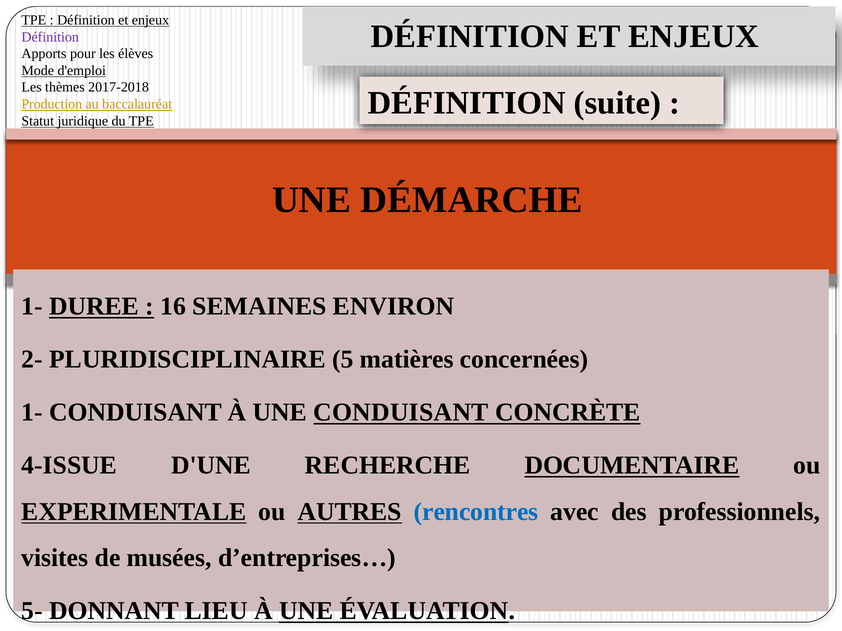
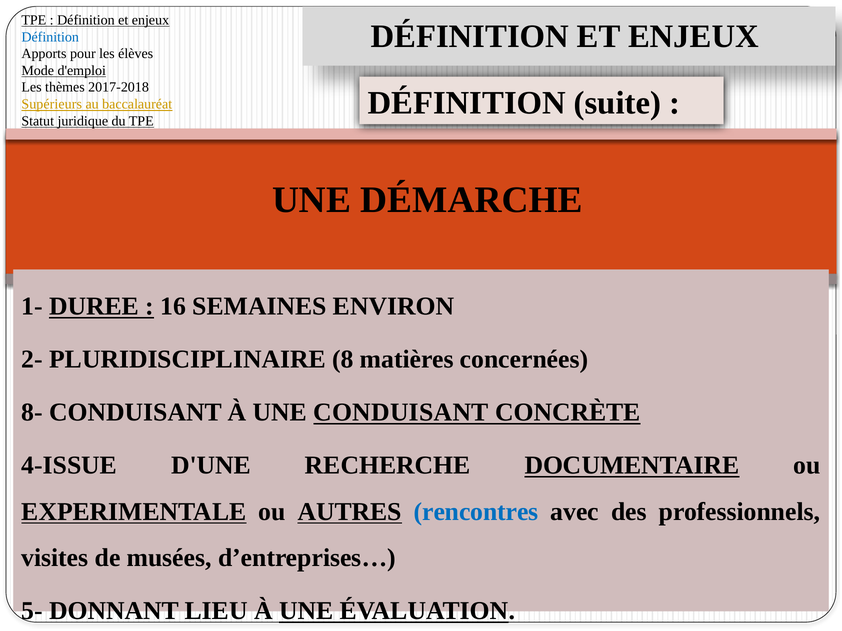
Définition at (50, 37) colour: purple -> blue
Production: Production -> Supérieurs
5: 5 -> 8
1- at (32, 413): 1- -> 8-
